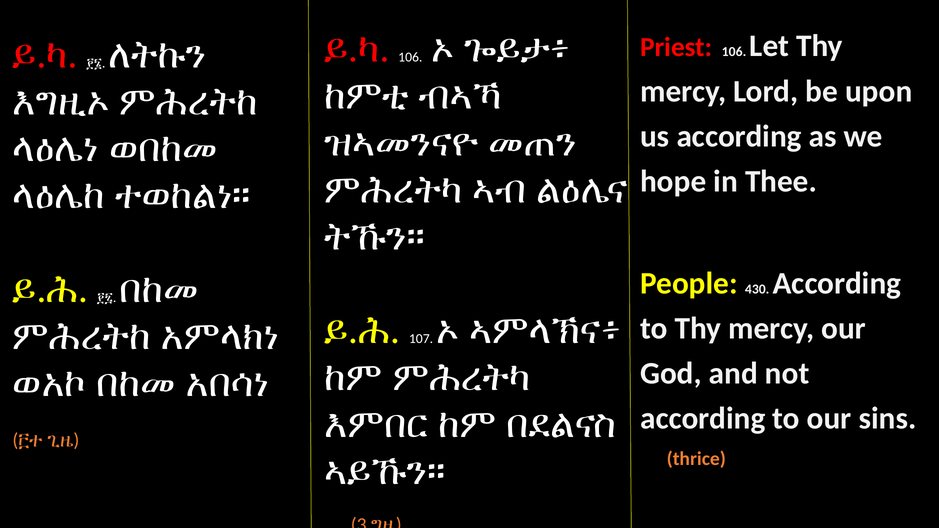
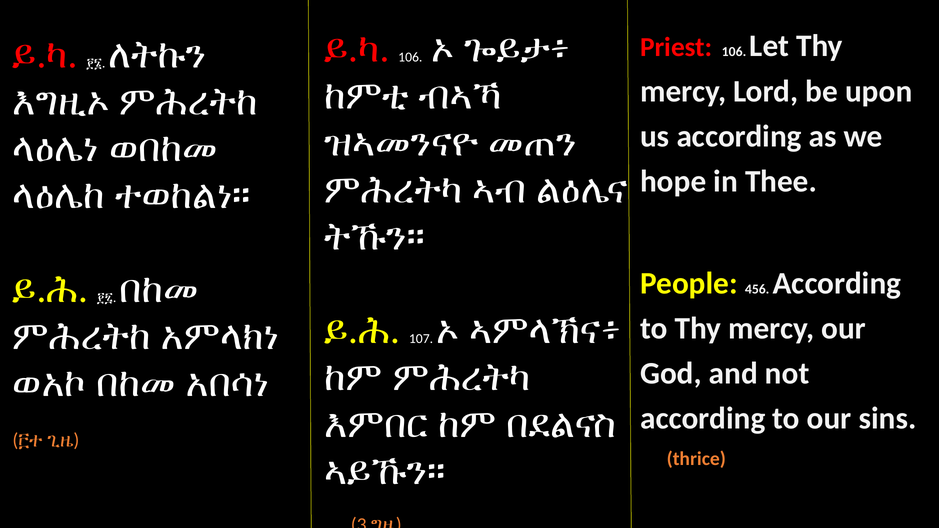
430: 430 -> 456
